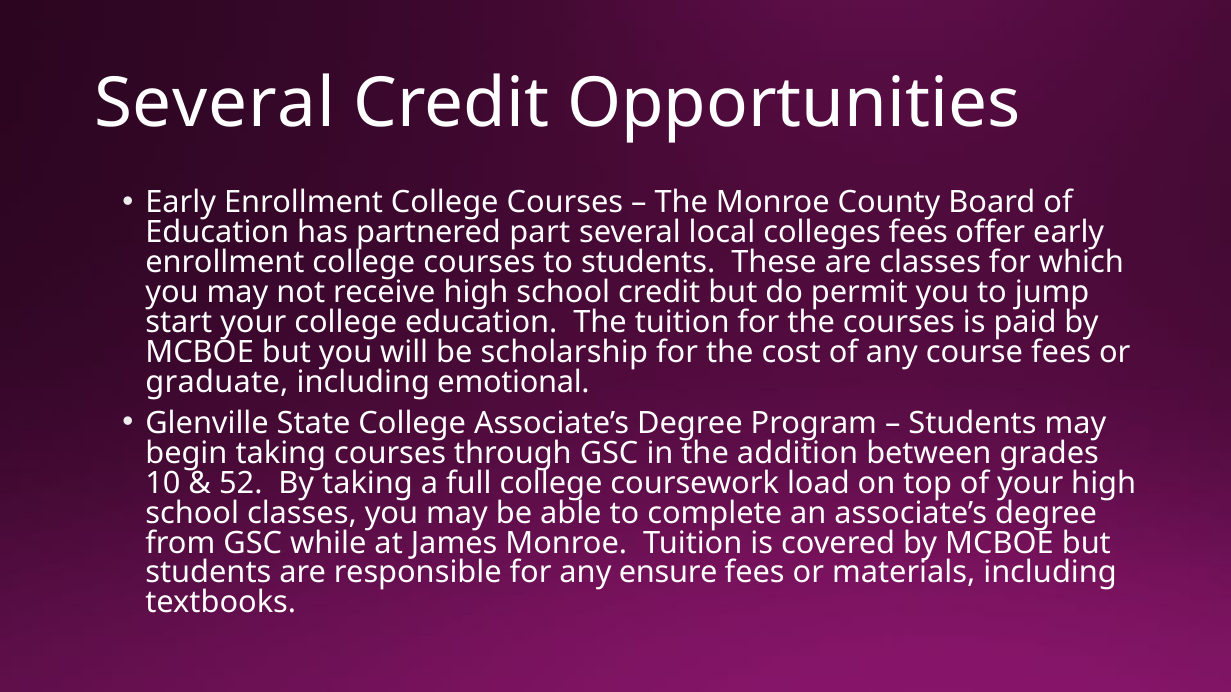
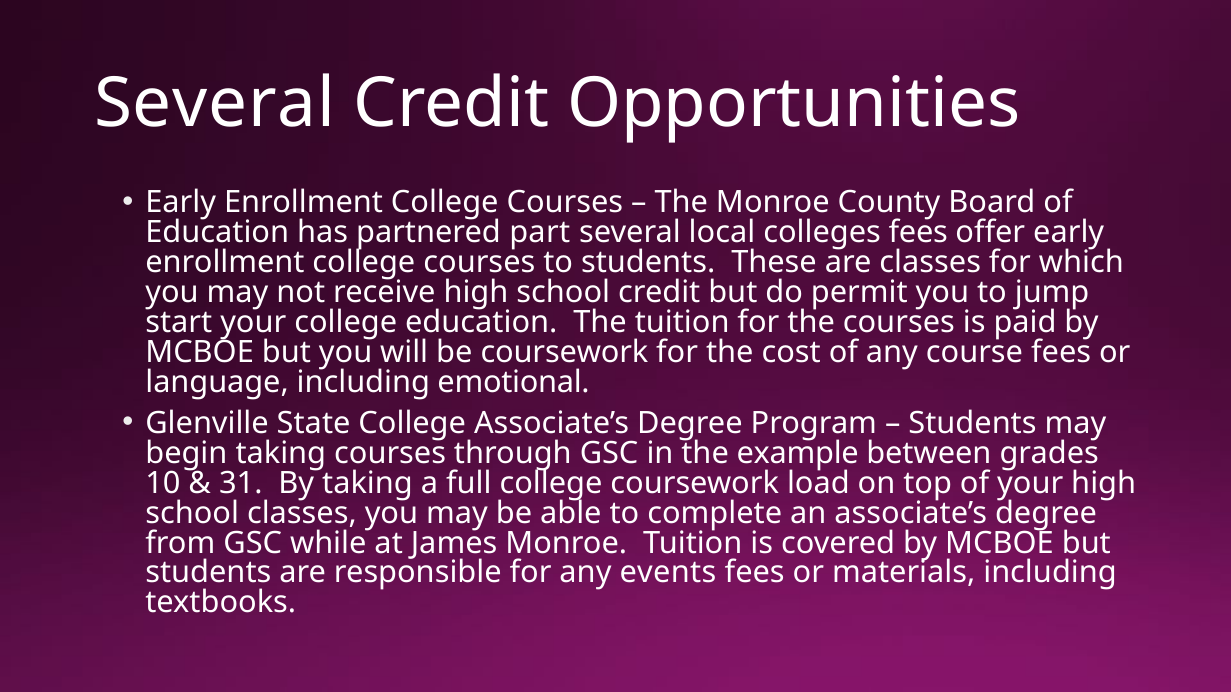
be scholarship: scholarship -> coursework
graduate: graduate -> language
addition: addition -> example
52: 52 -> 31
ensure: ensure -> events
